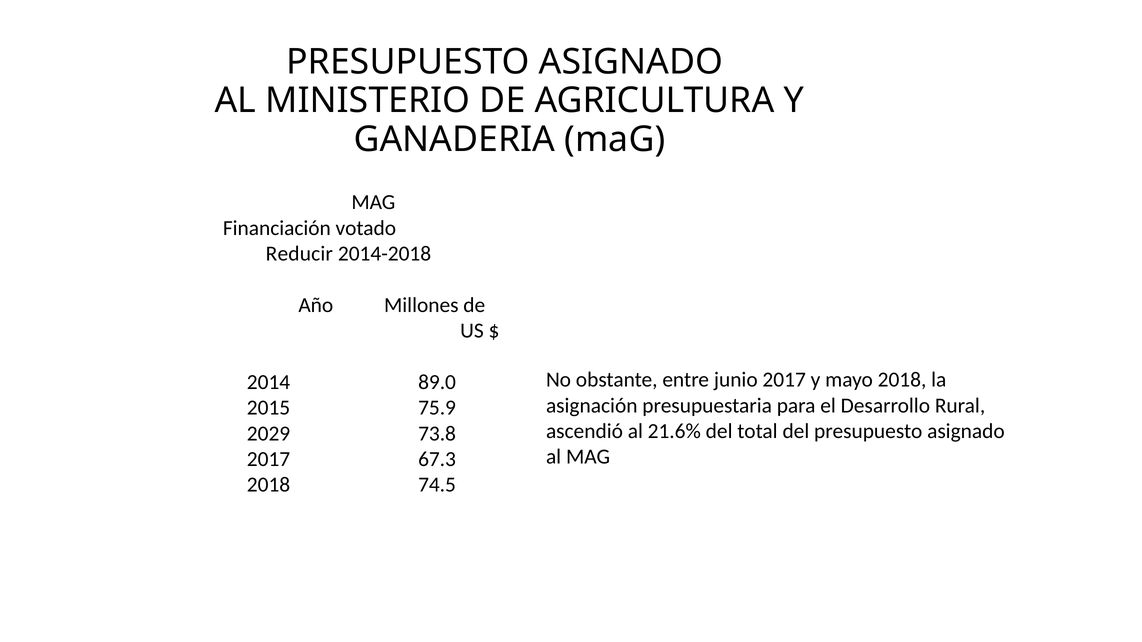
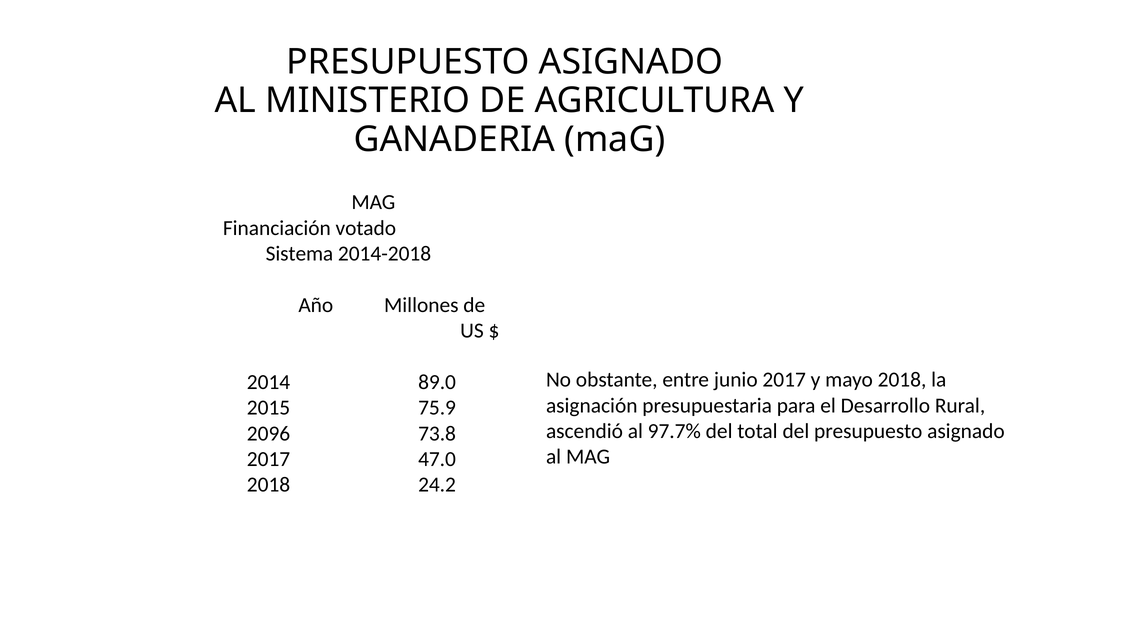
Reducir: Reducir -> Sistema
21.6%: 21.6% -> 97.7%
2029: 2029 -> 2096
67.3: 67.3 -> 47.0
74.5: 74.5 -> 24.2
